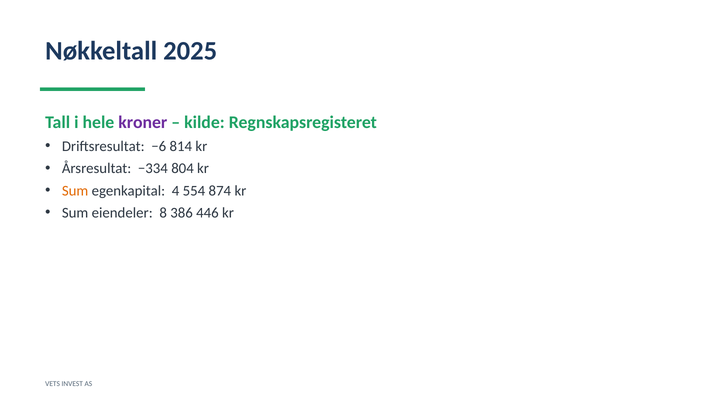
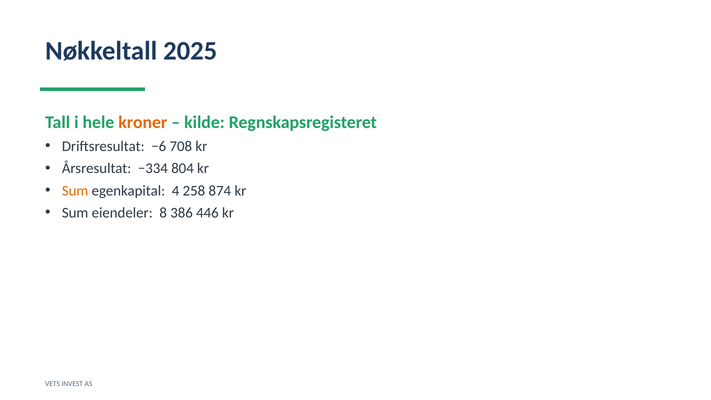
kroner colour: purple -> orange
814: 814 -> 708
554: 554 -> 258
